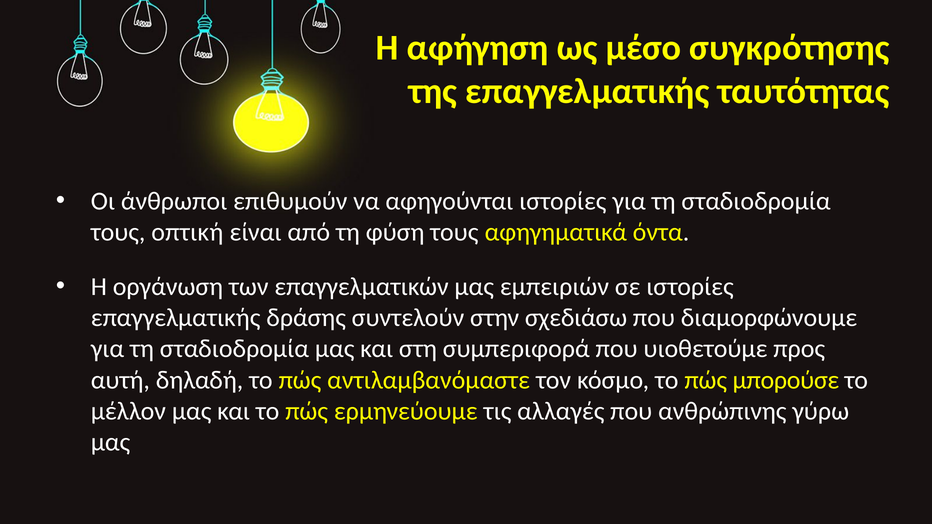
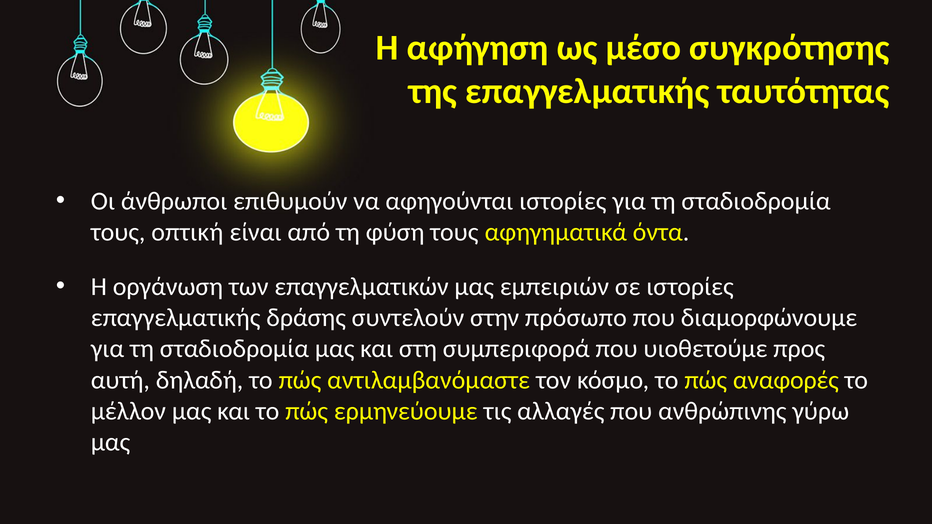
σχεδιάσω: σχεδιάσω -> πρόσωπο
μπορούσε: μπορούσε -> αναφορές
